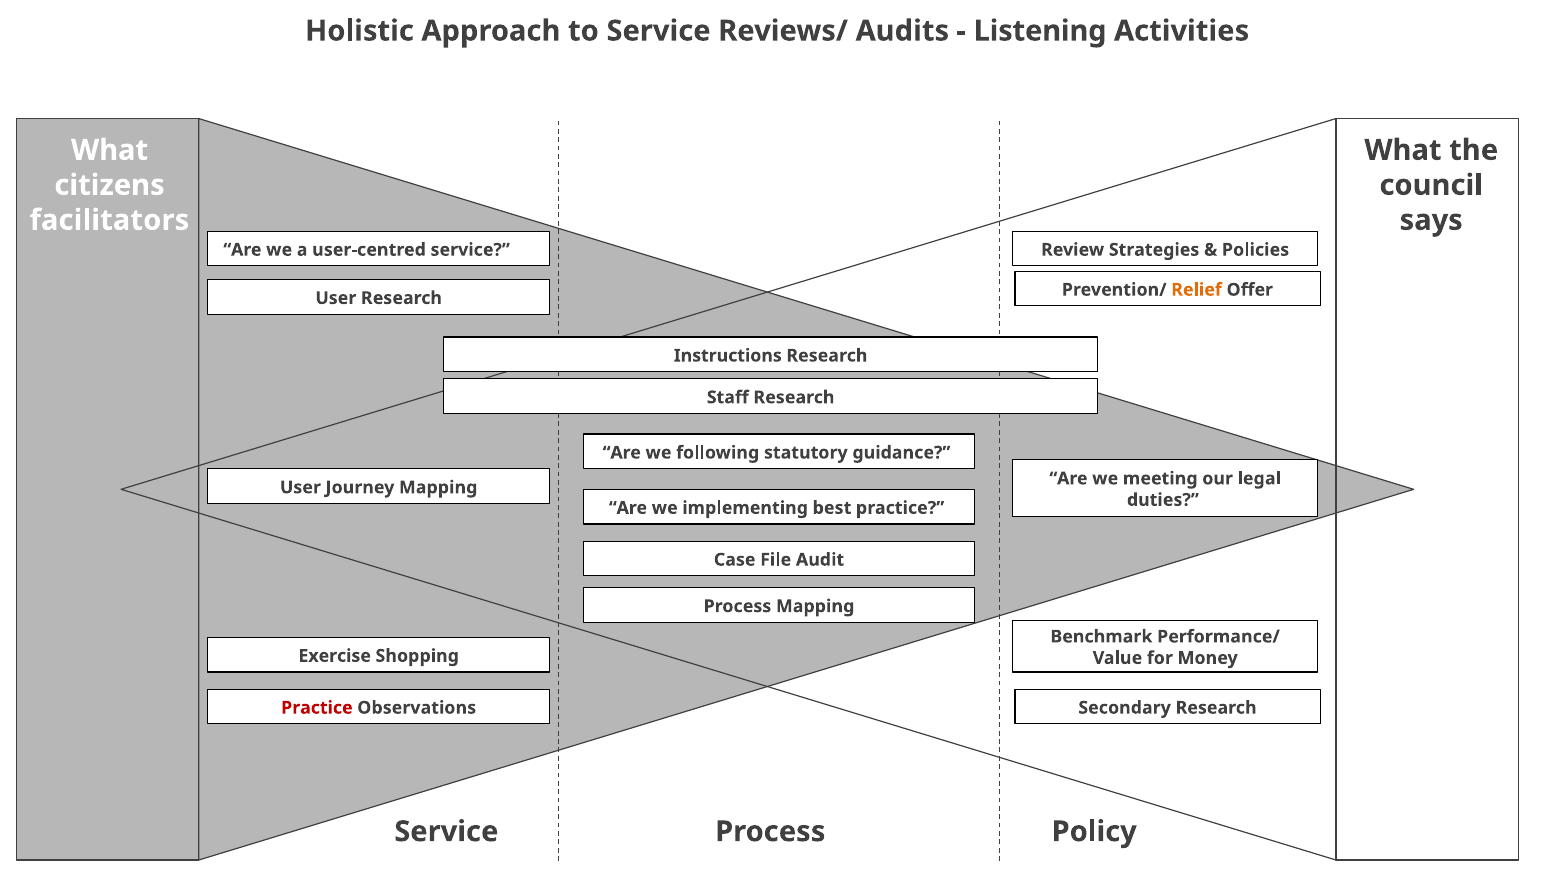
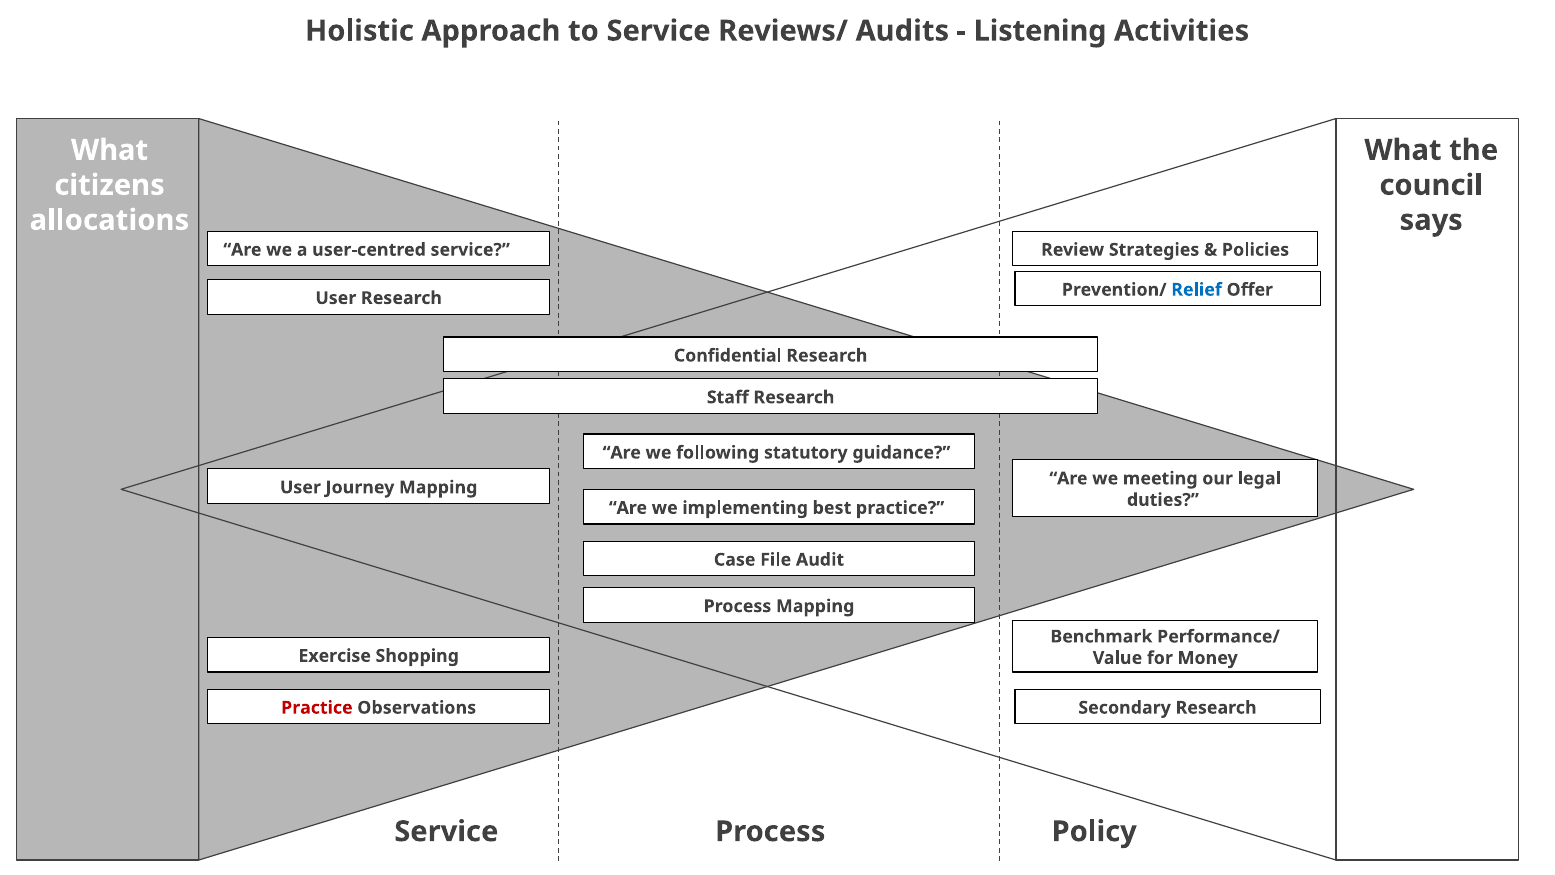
facilitators: facilitators -> allocations
Relief colour: orange -> blue
Instructions: Instructions -> Confidential
